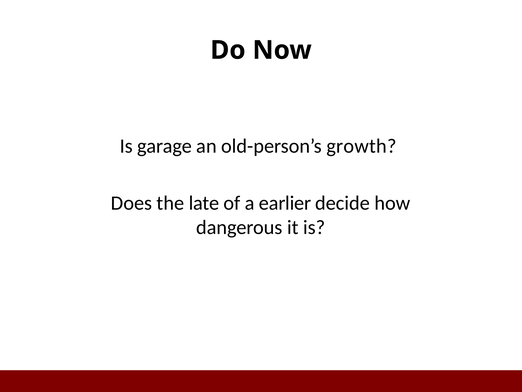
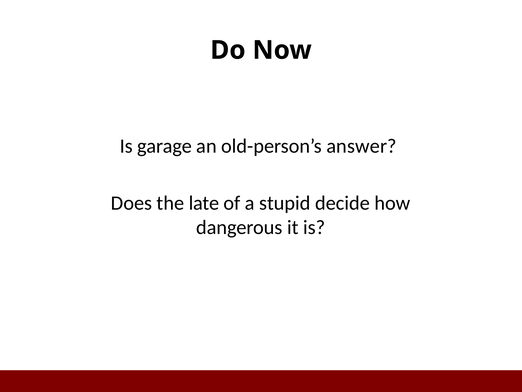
growth: growth -> answer
earlier: earlier -> stupid
